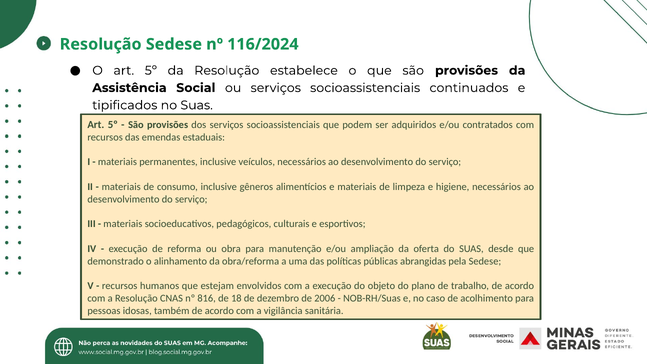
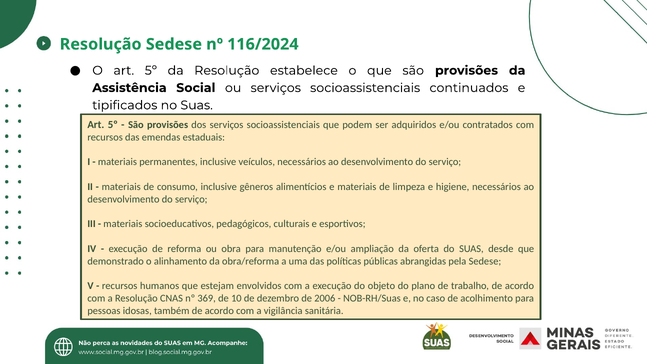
816: 816 -> 369
18: 18 -> 10
